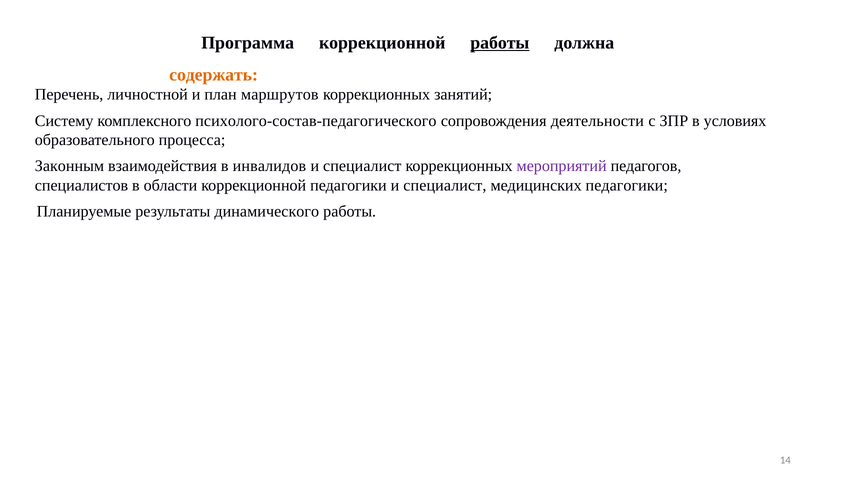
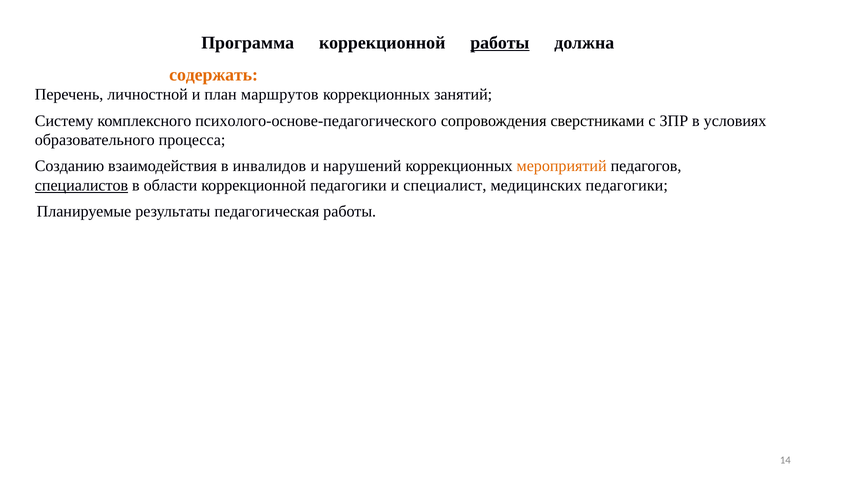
психолого-состав-педагогического: психолого-состав-педагогического -> психолого-основе-педагогического
деятельности: деятельности -> сверстниками
Законным: Законным -> Созданию
специалист at (362, 166): специалист -> нарушений
мероприятий colour: purple -> orange
специалистов underline: none -> present
динамического: динамического -> педагогическая
